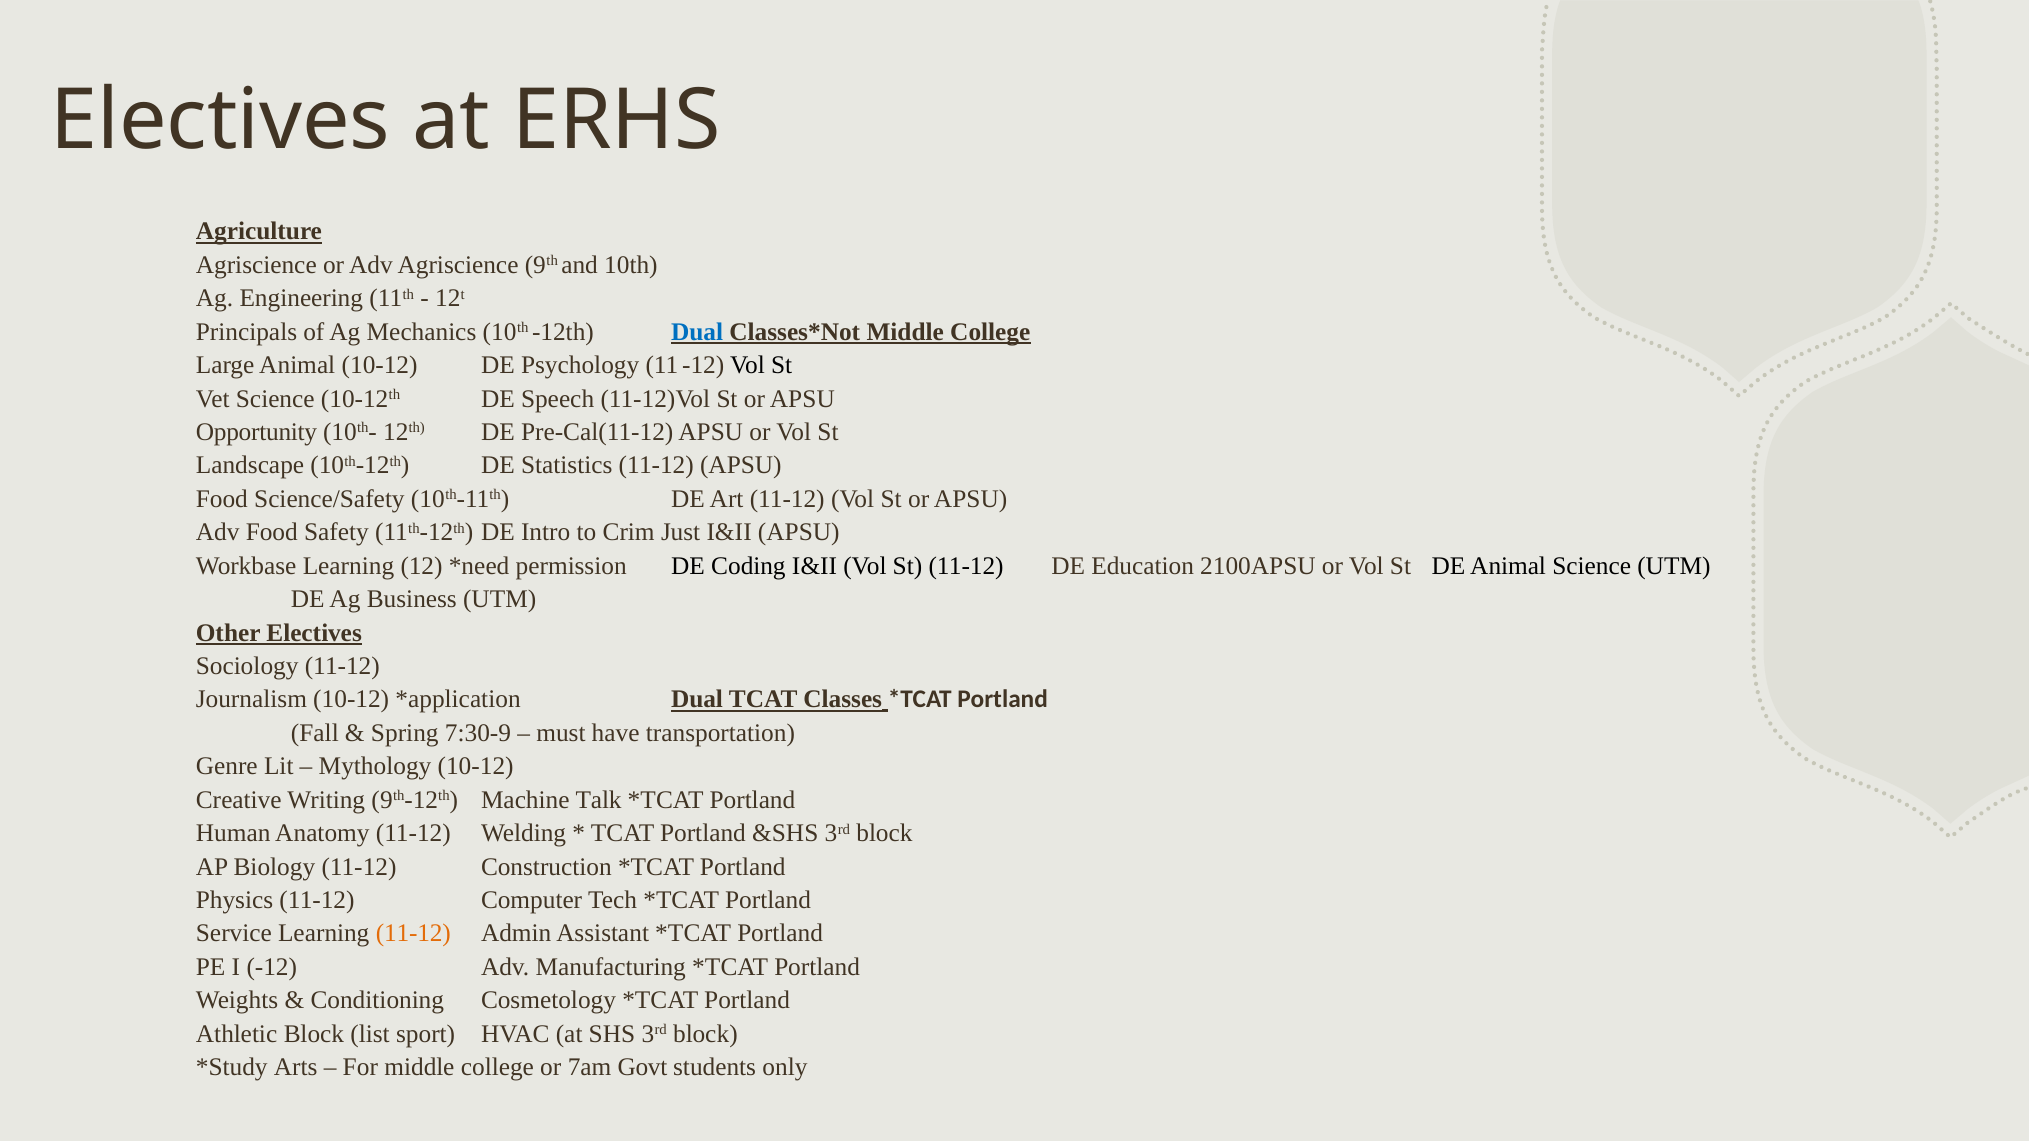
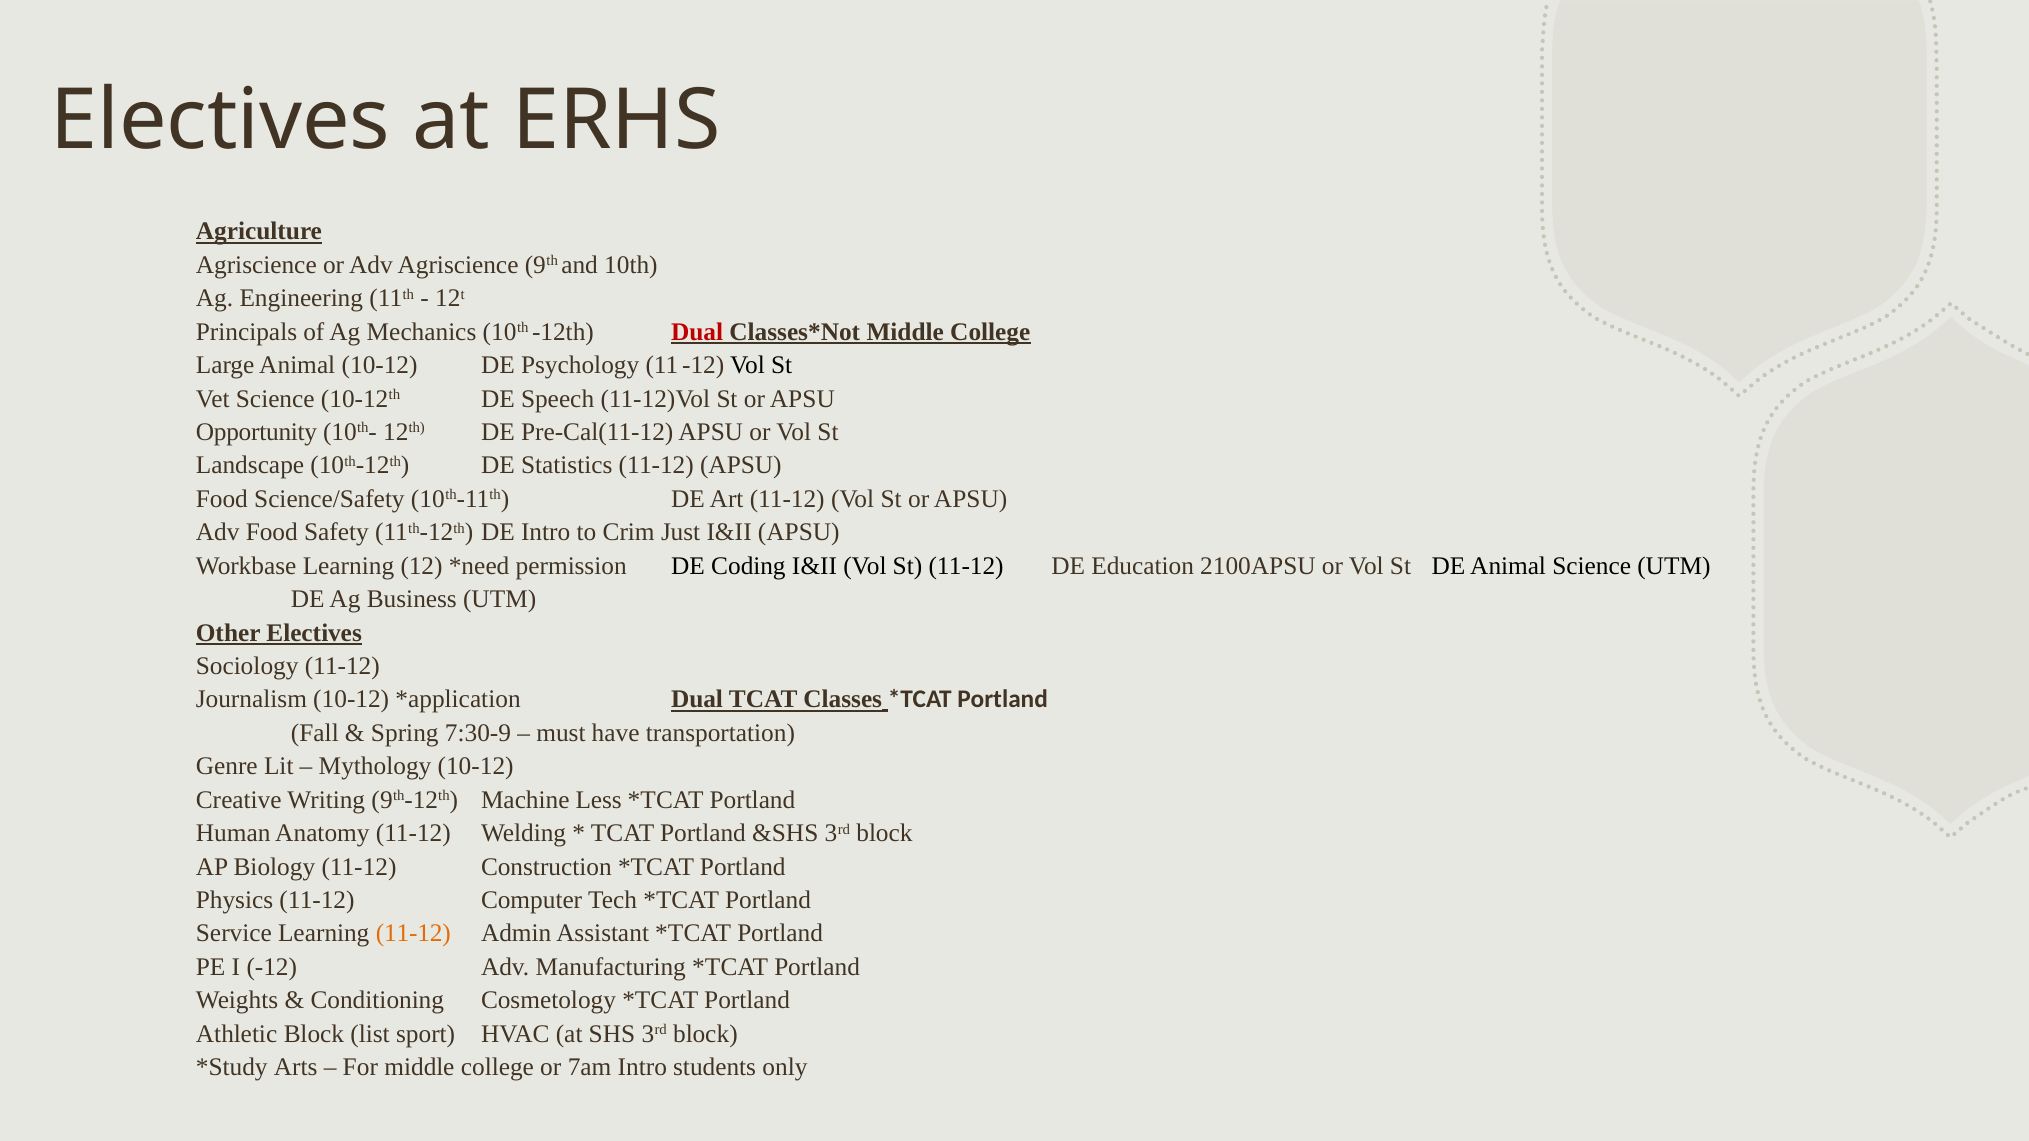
Dual at (697, 332) colour: blue -> red
Talk: Talk -> Less
7am Govt: Govt -> Intro
